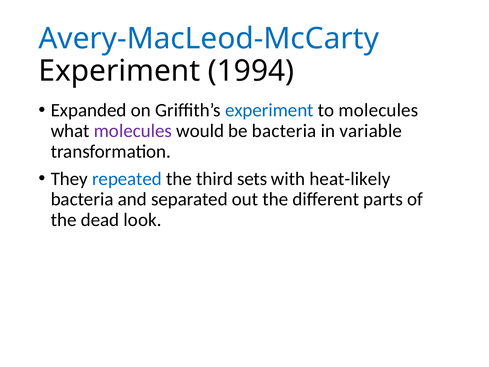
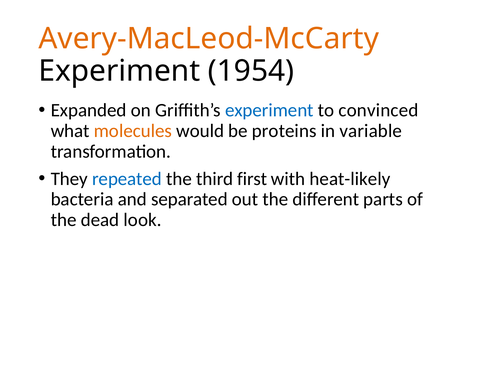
Avery-MacLeod-McCarty colour: blue -> orange
1994: 1994 -> 1954
to molecules: molecules -> convinced
molecules at (133, 131) colour: purple -> orange
be bacteria: bacteria -> proteins
sets: sets -> first
